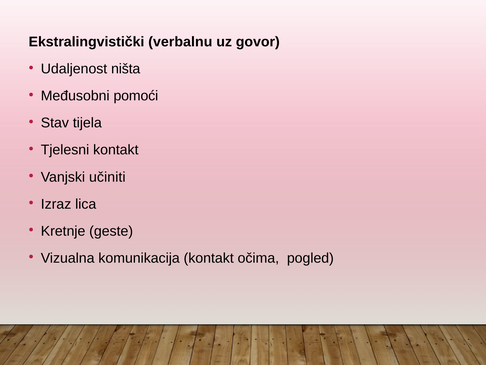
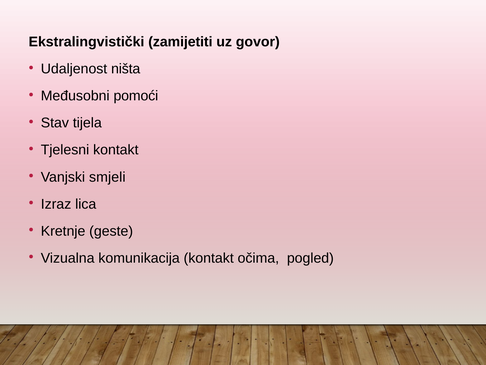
verbalnu: verbalnu -> zamijetiti
učiniti: učiniti -> smjeli
